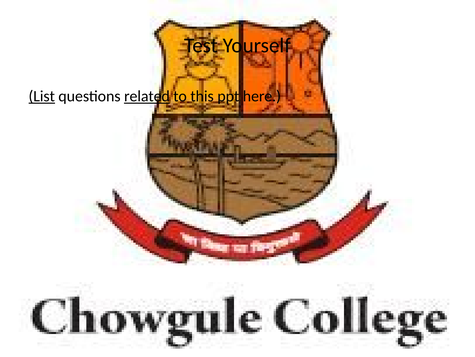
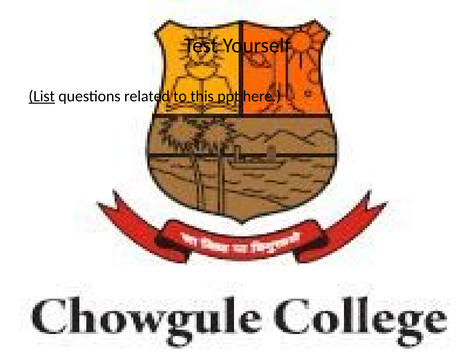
related underline: present -> none
